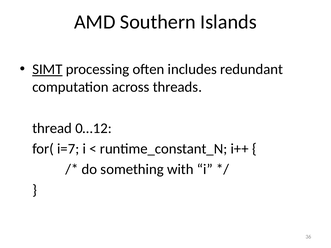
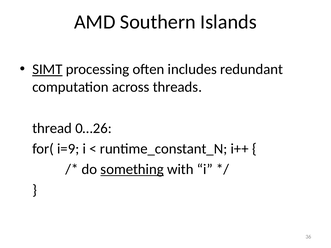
0…12: 0…12 -> 0…26
i=7: i=7 -> i=9
something underline: none -> present
